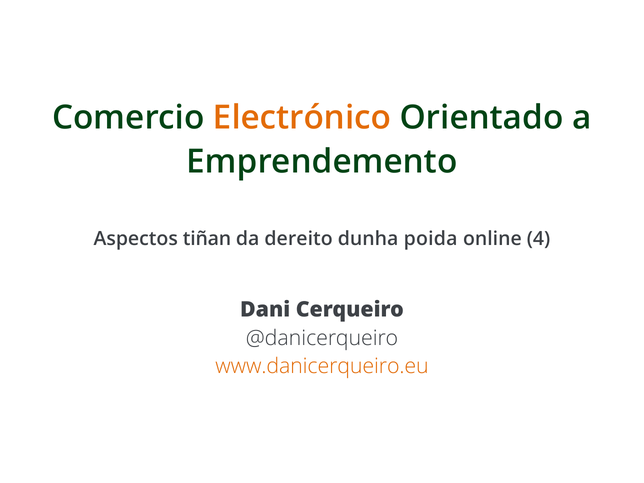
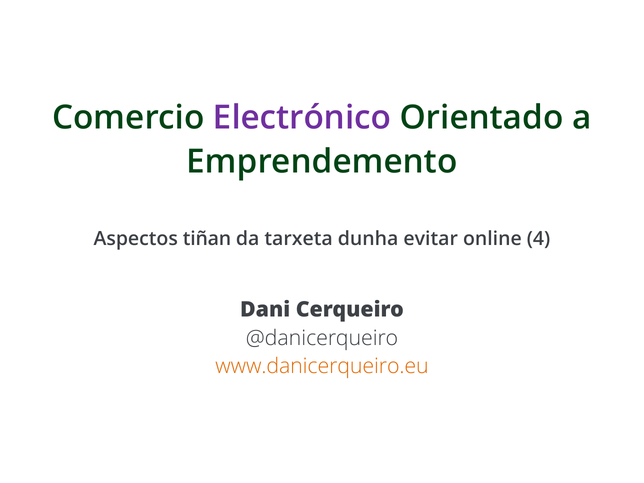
Electrónico colour: orange -> purple
dereito: dereito -> tarxeta
poida: poida -> evitar
